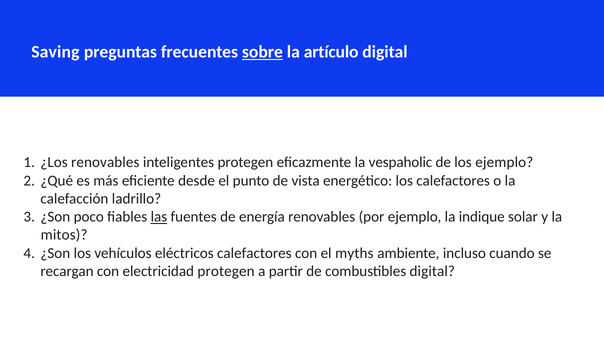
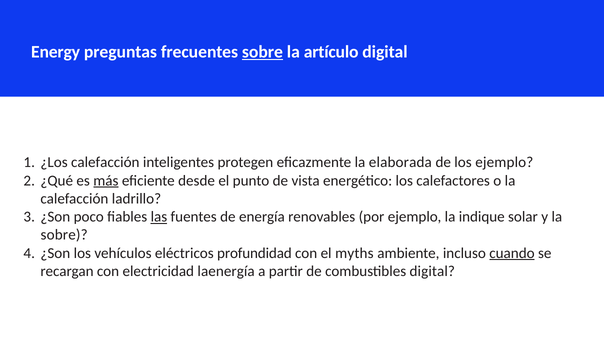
Saving: Saving -> Energy
¿Los renovables: renovables -> calefacción
vespaholic: vespaholic -> elaborada
más underline: none -> present
mitos at (64, 235): mitos -> sobre
eléctricos calefactores: calefactores -> profundidad
cuando underline: none -> present
electricidad protegen: protegen -> laenergía
